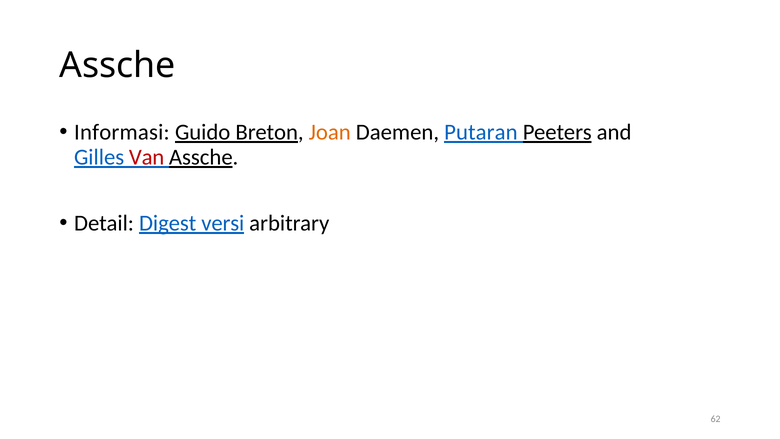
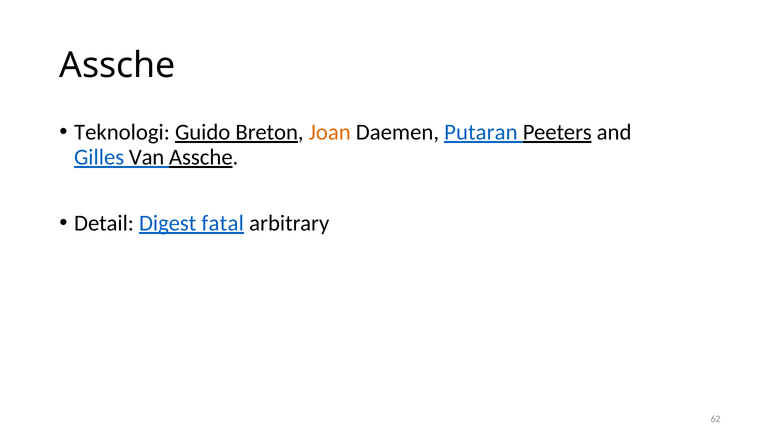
Informasi: Informasi -> Teknologi
Van colour: red -> black
versi: versi -> fatal
